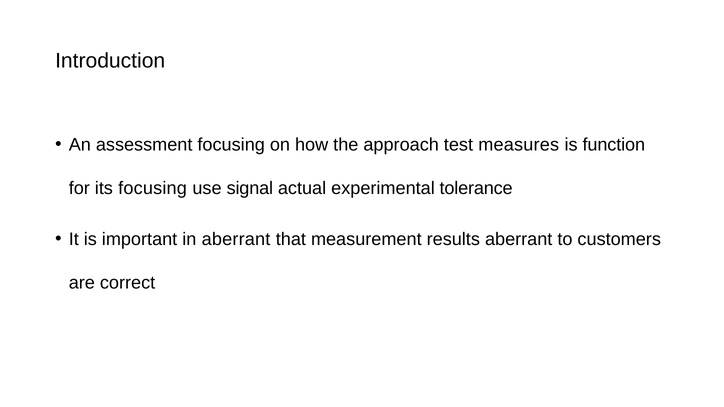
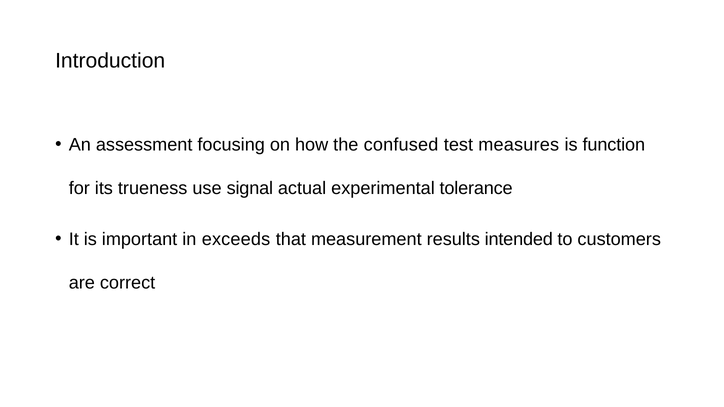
approach: approach -> confused
its focusing: focusing -> trueness
in aberrant: aberrant -> exceeds
results aberrant: aberrant -> intended
